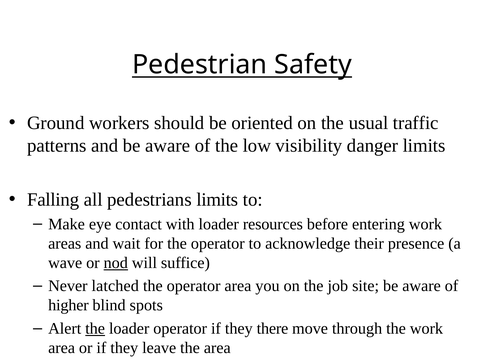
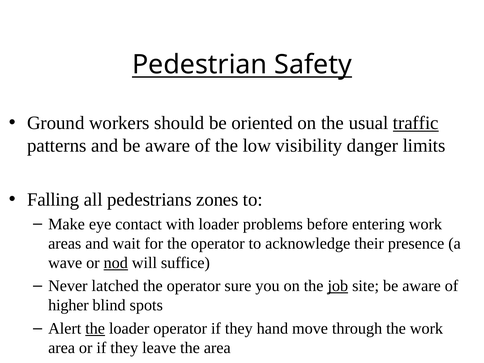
traffic underline: none -> present
pedestrians limits: limits -> zones
resources: resources -> problems
operator area: area -> sure
job underline: none -> present
there: there -> hand
